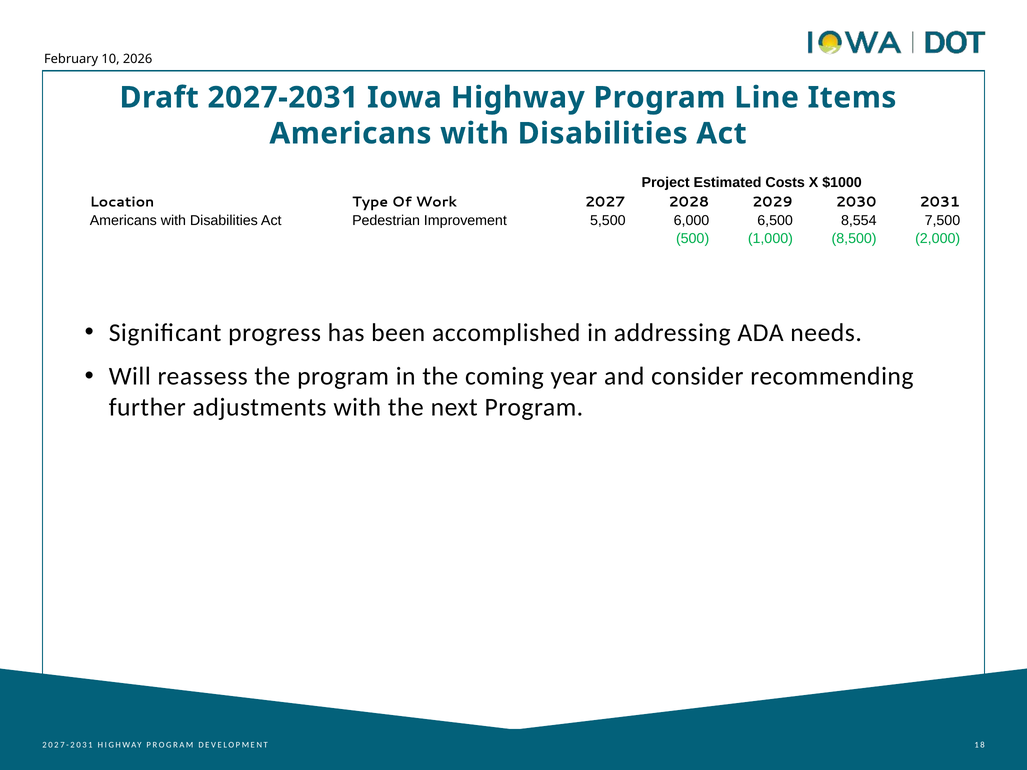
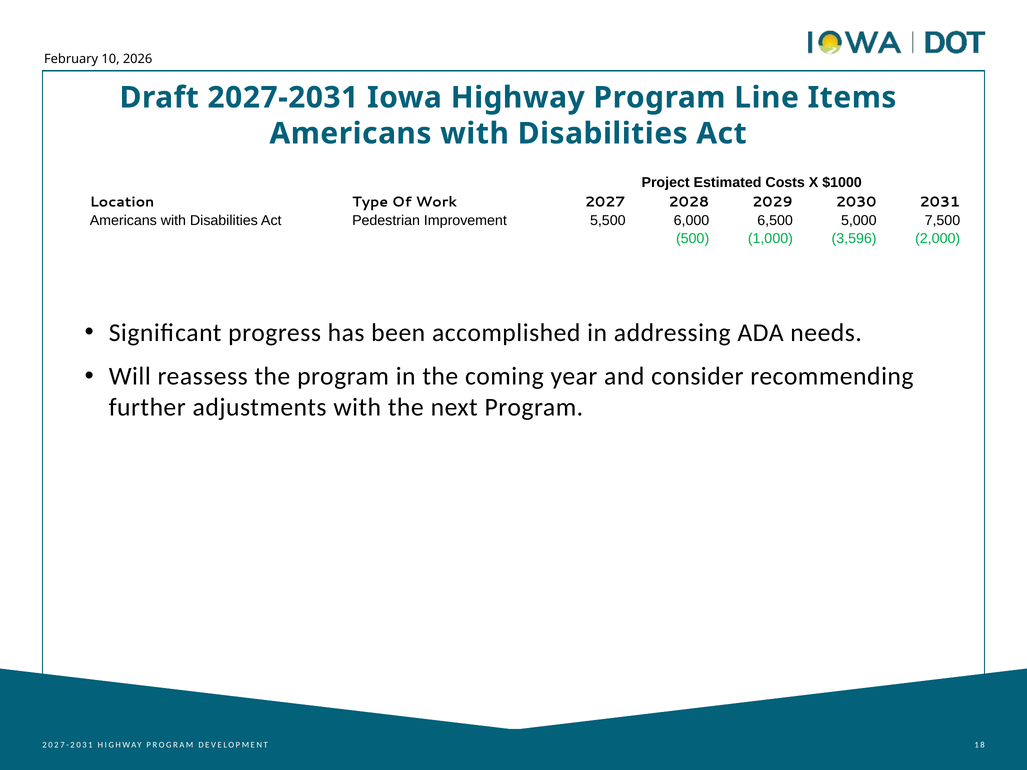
8,554: 8,554 -> 5,000
8,500: 8,500 -> 3,596
